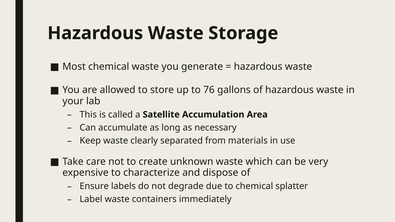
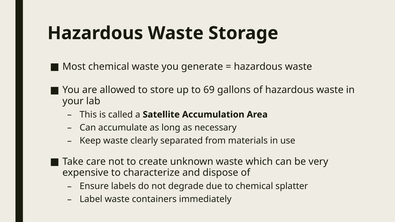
76: 76 -> 69
